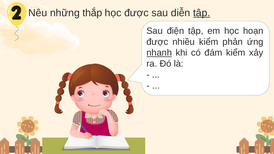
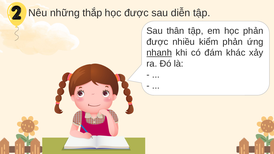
tập at (202, 13) underline: present -> none
điện: điện -> thân
học hoạn: hoạn -> phản
đám kiểm: kiểm -> khác
